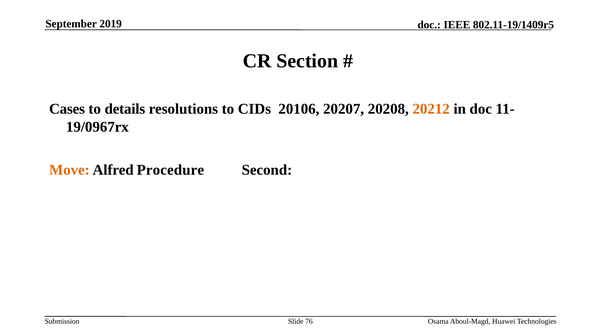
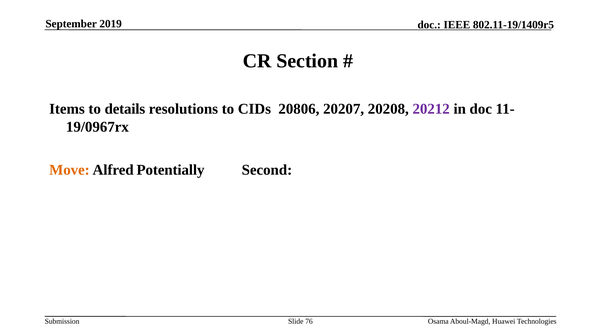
Cases: Cases -> Items
20106: 20106 -> 20806
20212 colour: orange -> purple
Procedure: Procedure -> Potentially
